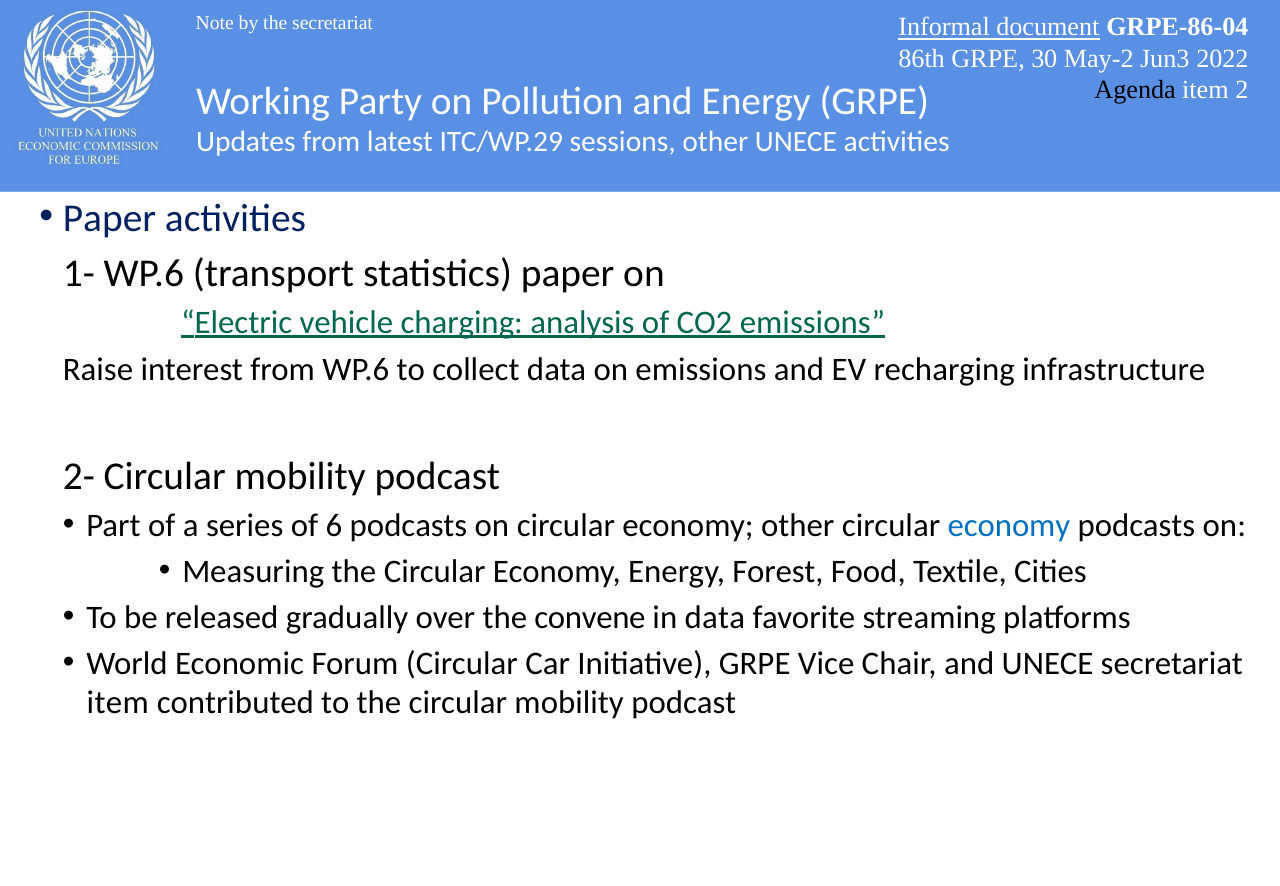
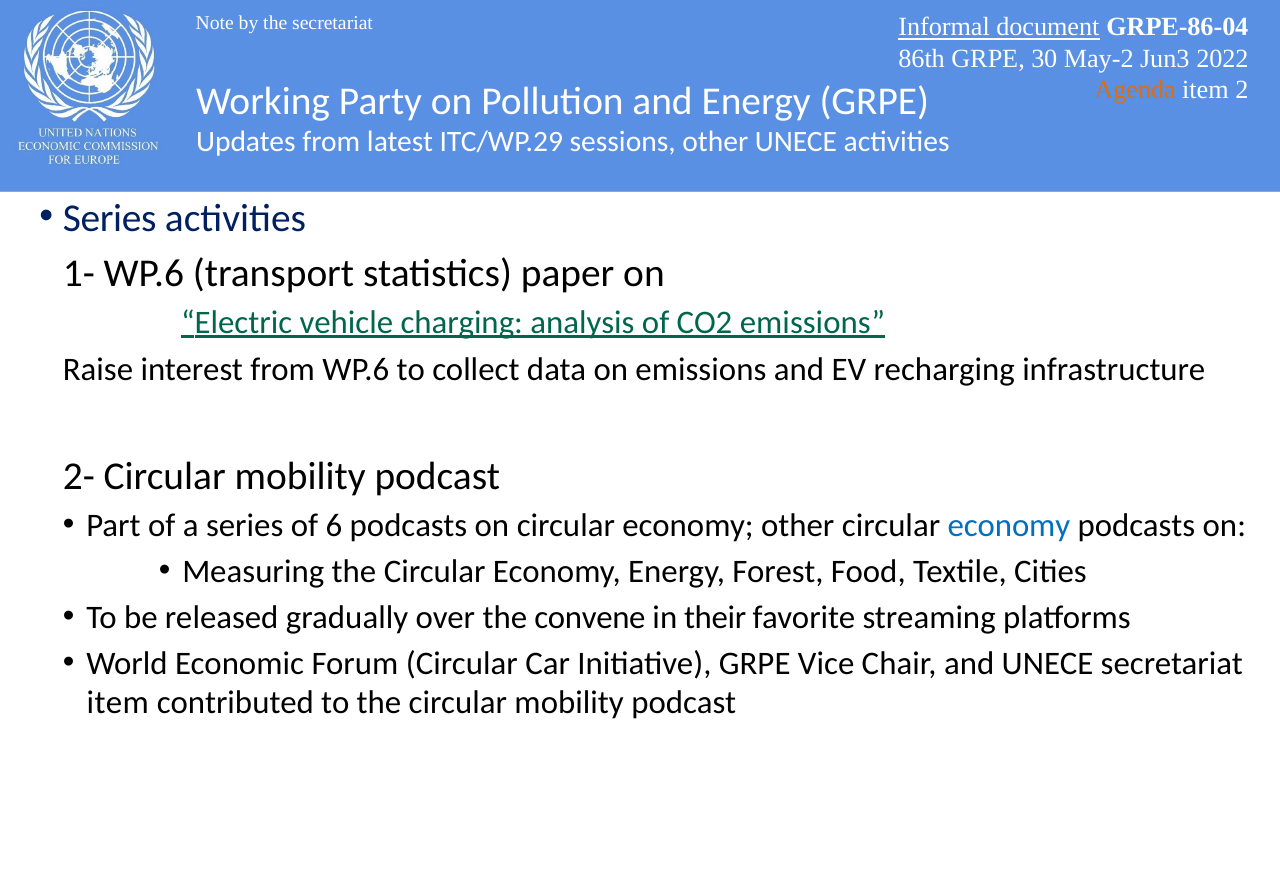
Agenda colour: black -> orange
Paper at (109, 218): Paper -> Series
in data: data -> their
